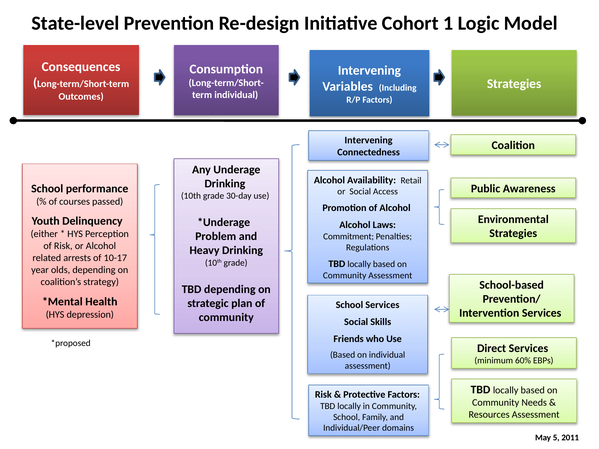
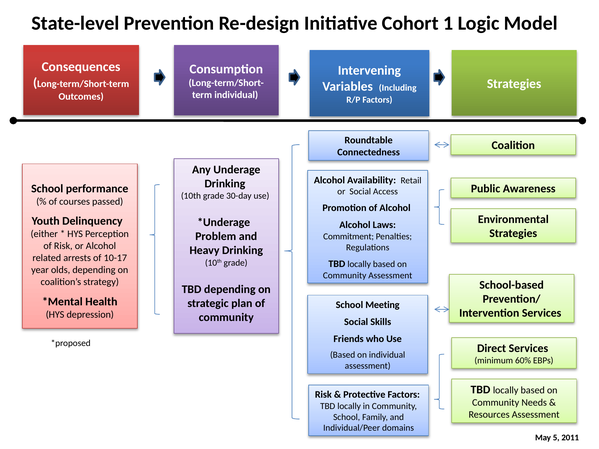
Intervening at (369, 140): Intervening -> Roundtable
School Services: Services -> Meeting
